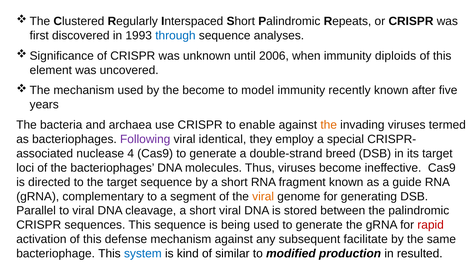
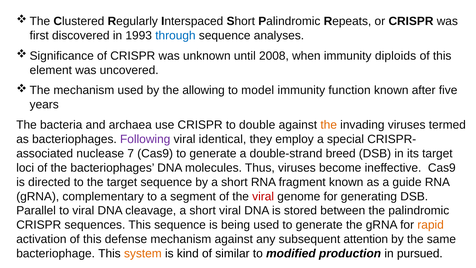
2006: 2006 -> 2008
the become: become -> allowing
recently: recently -> function
enable: enable -> double
4: 4 -> 7
viral at (263, 196) colour: orange -> red
rapid colour: red -> orange
facilitate: facilitate -> attention
system colour: blue -> orange
resulted: resulted -> pursued
